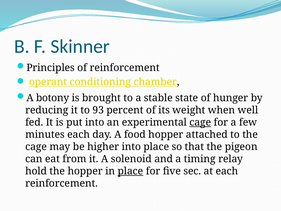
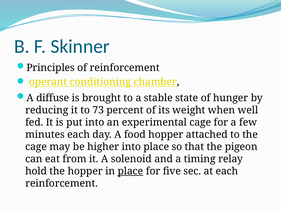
botony: botony -> diffuse
93: 93 -> 73
cage at (200, 122) underline: present -> none
